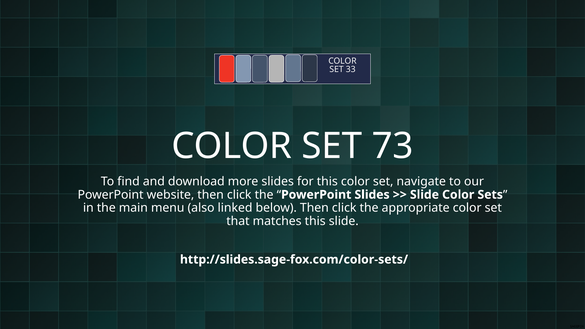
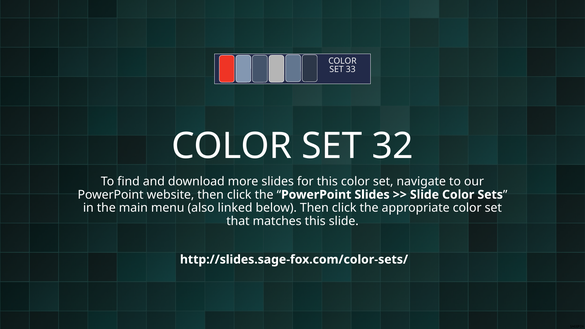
73: 73 -> 32
